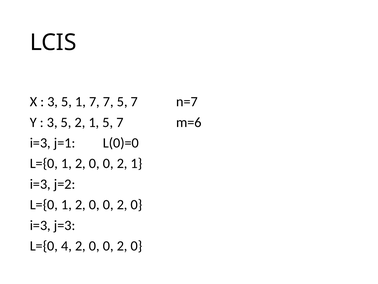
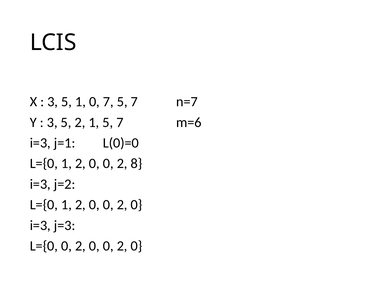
1 7: 7 -> 0
0 2 1: 1 -> 8
L={0 4: 4 -> 0
